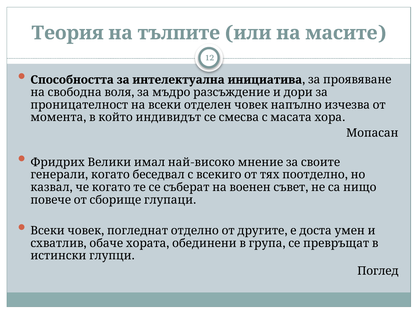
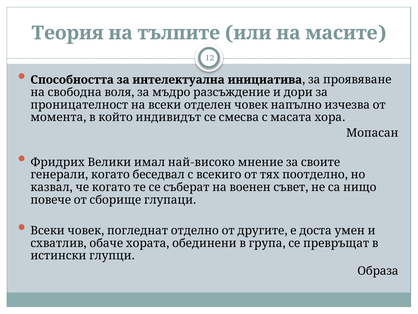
Поглед: Поглед -> Образа
